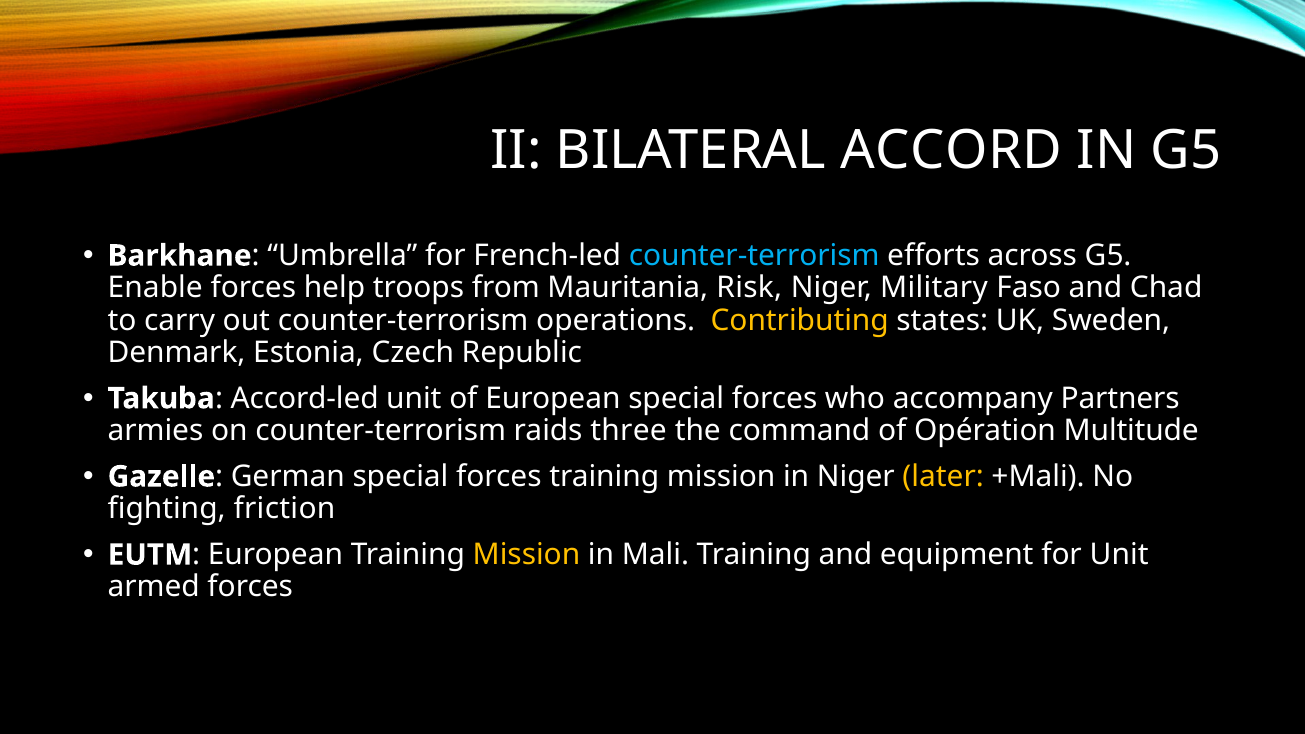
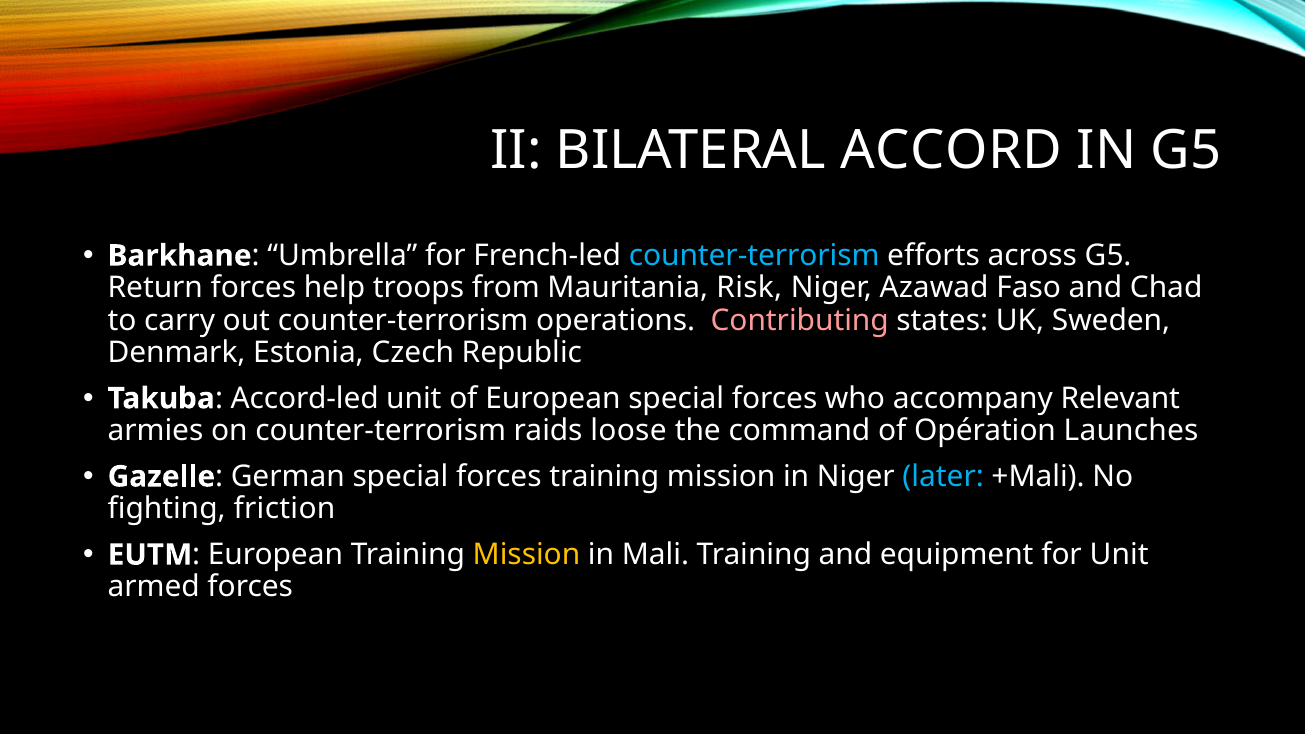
Enable: Enable -> Return
Military: Military -> Azawad
Contributing colour: yellow -> pink
Partners: Partners -> Relevant
three: three -> loose
Multitude: Multitude -> Launches
later colour: yellow -> light blue
